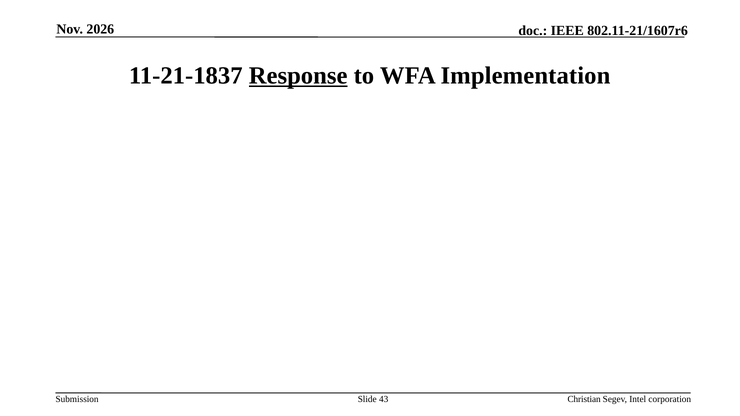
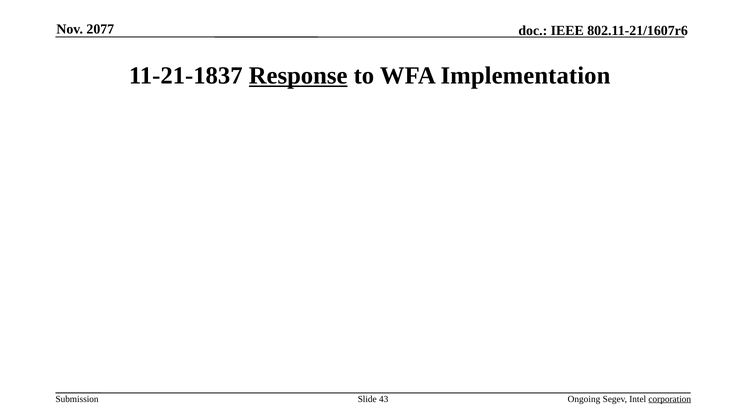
2026: 2026 -> 2077
Christian: Christian -> Ongoing
corporation underline: none -> present
